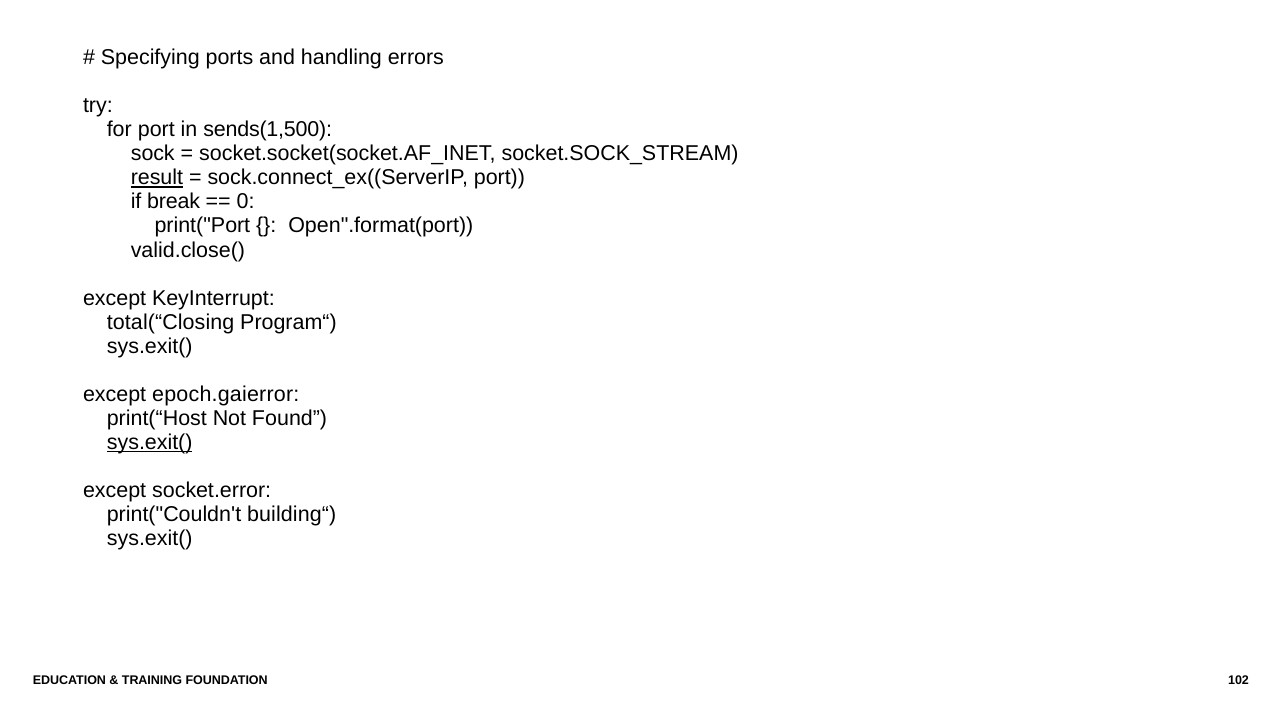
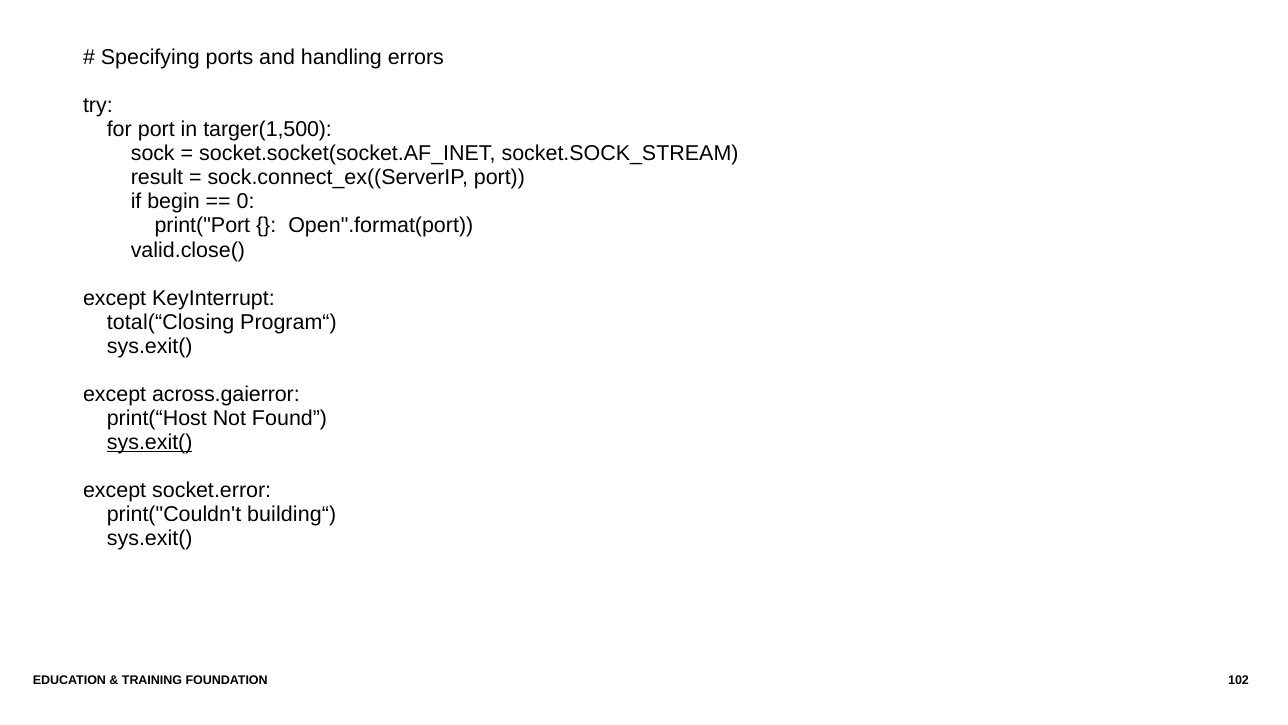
sends(1,500: sends(1,500 -> targer(1,500
result underline: present -> none
break: break -> begin
epoch.gaierror: epoch.gaierror -> across.gaierror
